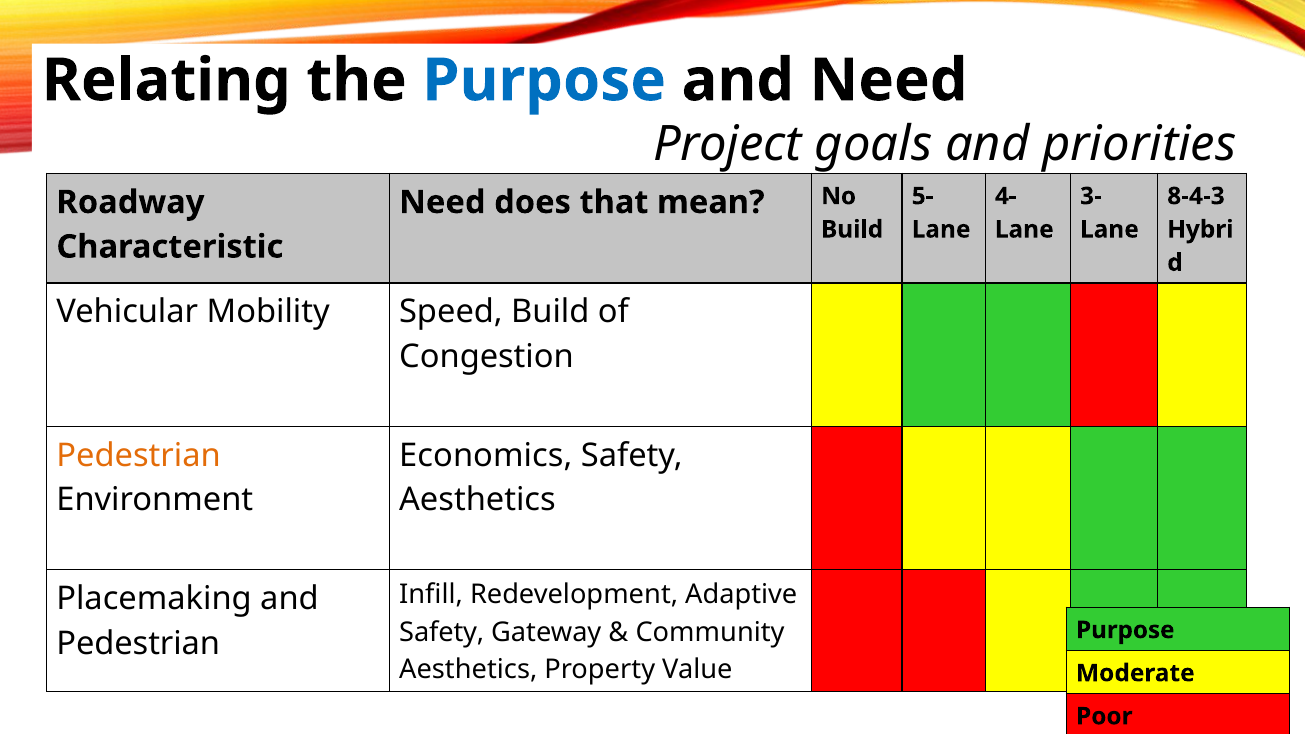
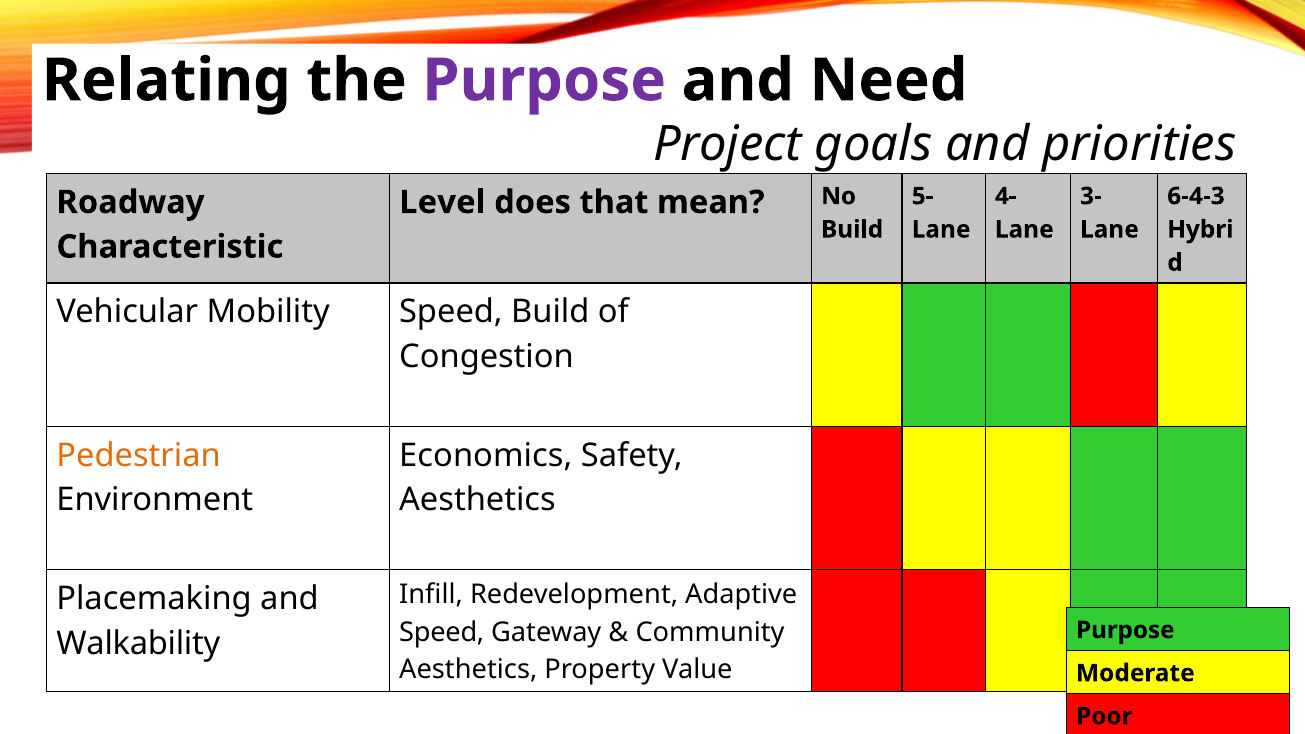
Purpose at (544, 81) colour: blue -> purple
8-4-3: 8-4-3 -> 6-4-3
Need at (442, 202): Need -> Level
Safety at (442, 632): Safety -> Speed
Pedestrian at (138, 643): Pedestrian -> Walkability
